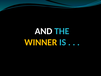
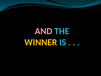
AND colour: white -> pink
